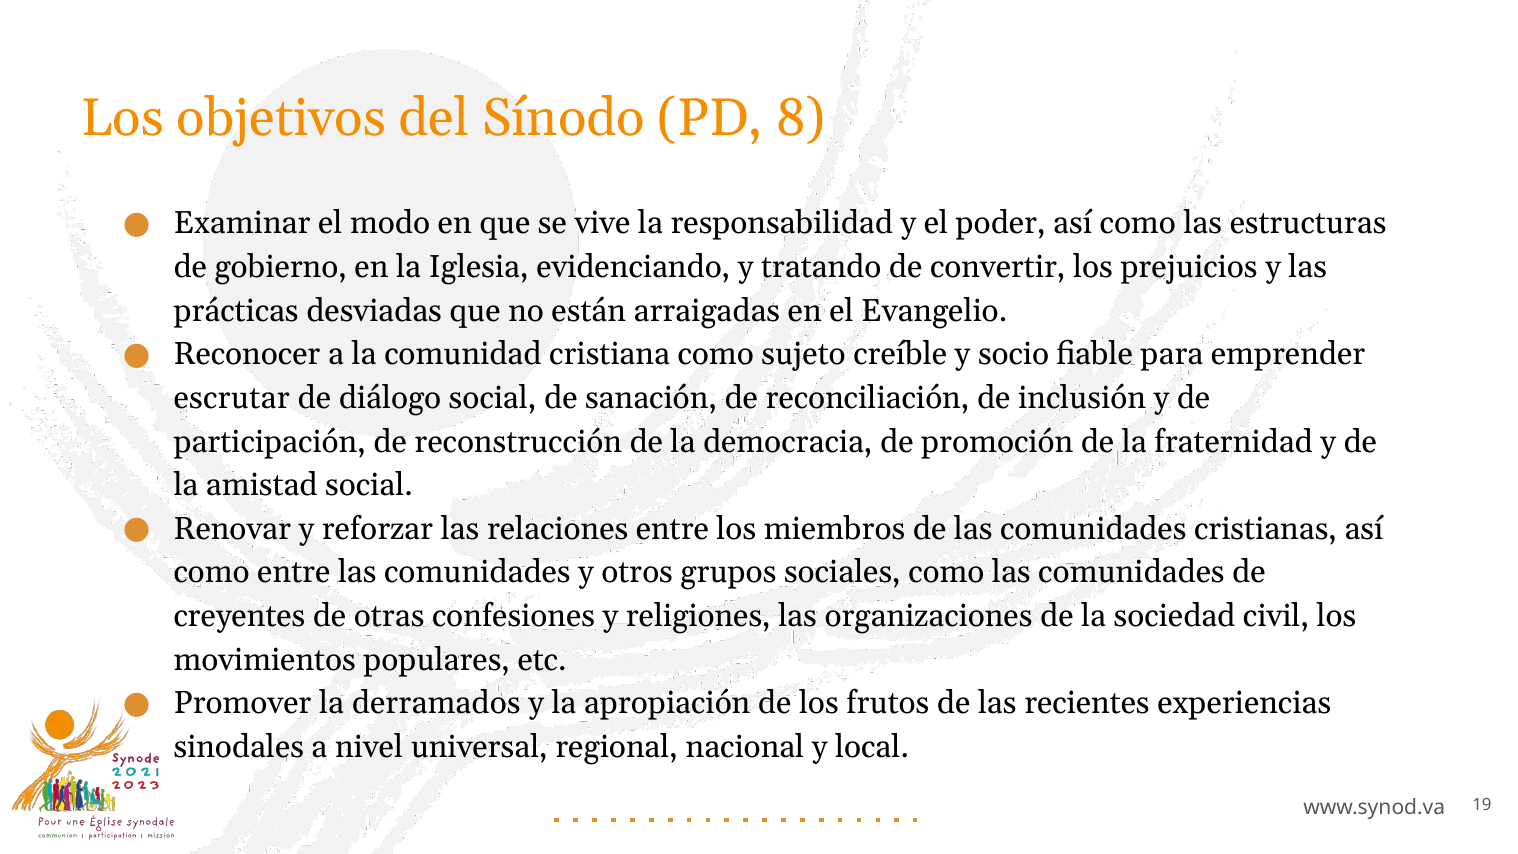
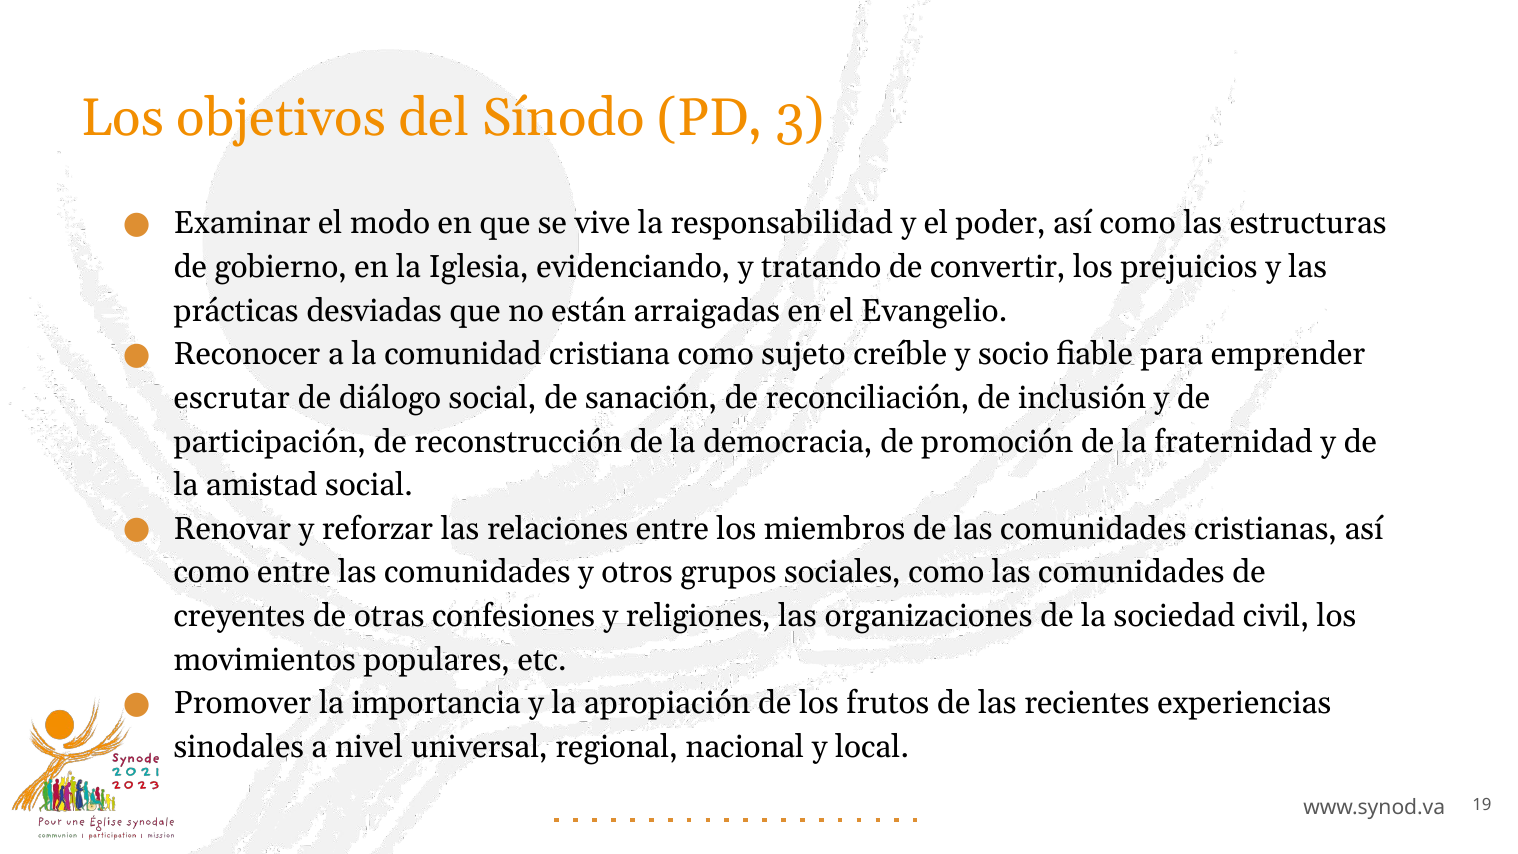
8: 8 -> 3
derramados: derramados -> importancia
